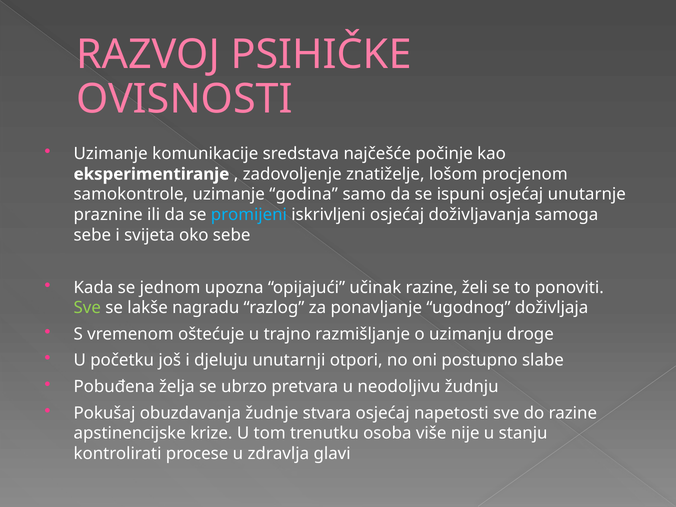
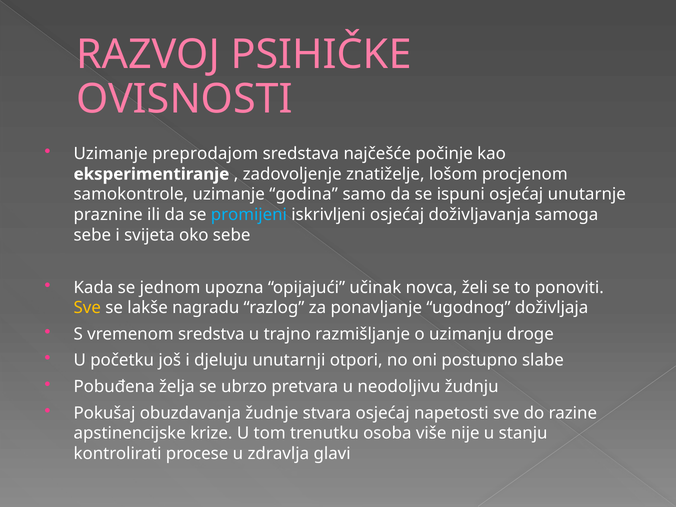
komunikacije: komunikacije -> preprodajom
učinak razine: razine -> novca
Sve at (87, 308) colour: light green -> yellow
oštećuje: oštećuje -> sredstva
